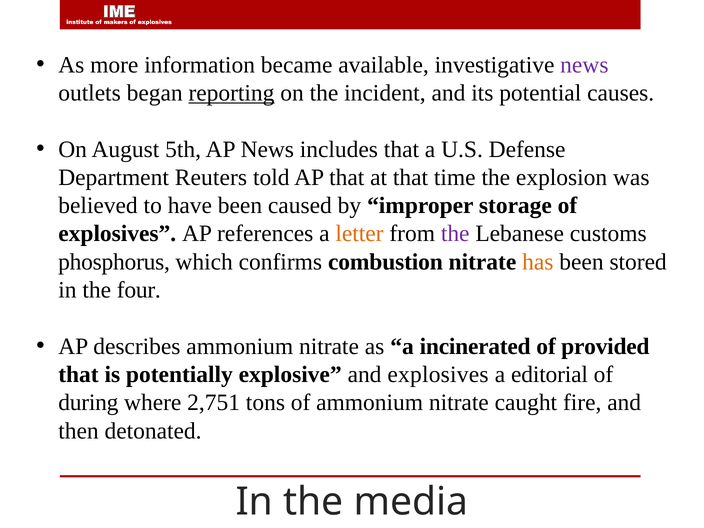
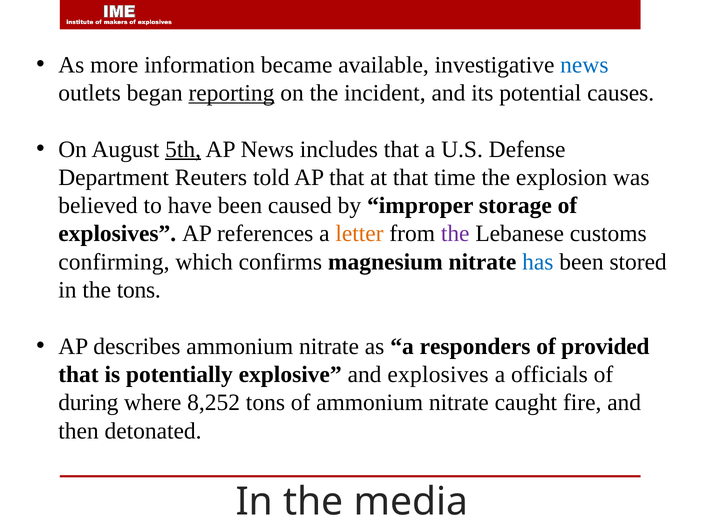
news at (584, 65) colour: purple -> blue
5th underline: none -> present
phosphorus: phosphorus -> confirming
combustion: combustion -> magnesium
has colour: orange -> blue
the four: four -> tons
incinerated: incinerated -> responders
editorial: editorial -> officials
2,751: 2,751 -> 8,252
